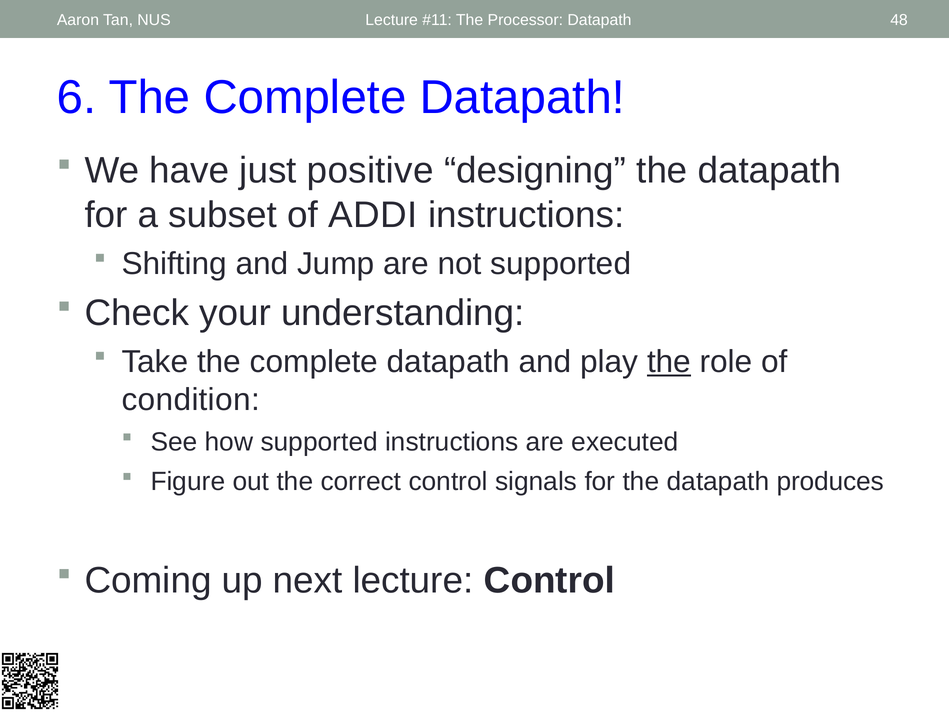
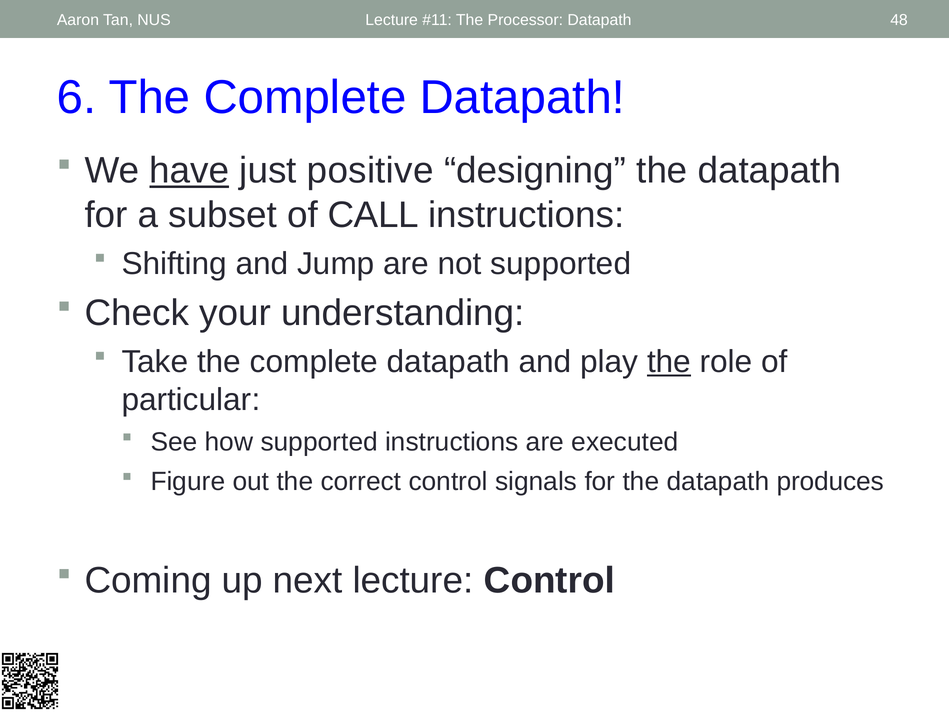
have underline: none -> present
ADDI: ADDI -> CALL
condition: condition -> particular
